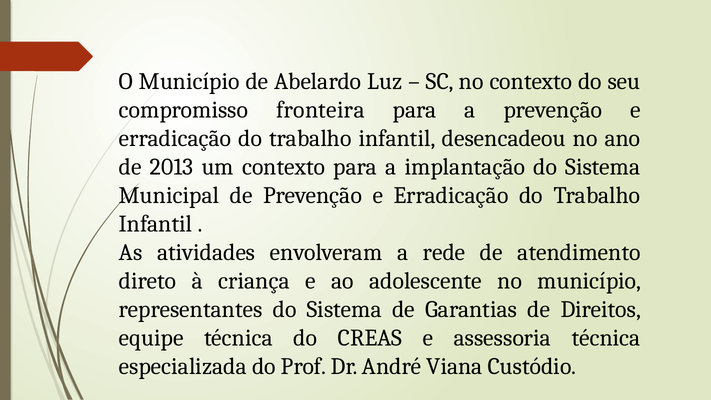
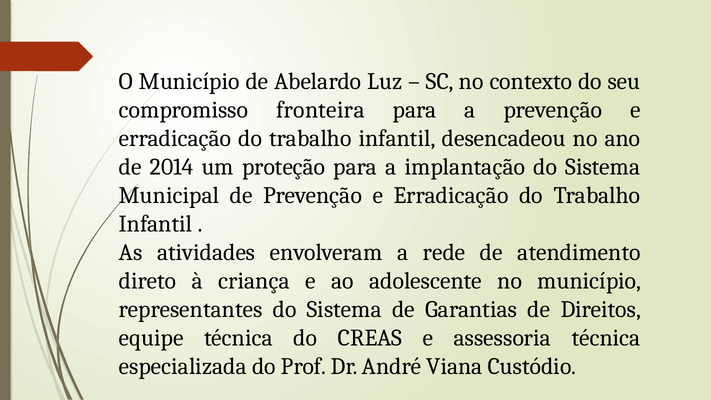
2013: 2013 -> 2014
um contexto: contexto -> proteção
